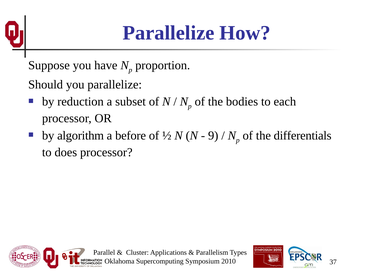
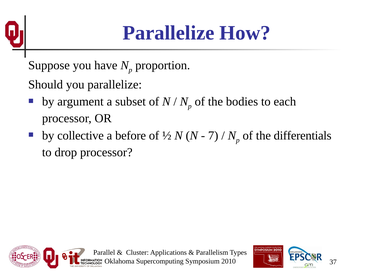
reduction: reduction -> argument
algorithm: algorithm -> collective
9: 9 -> 7
does: does -> drop
